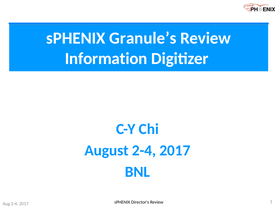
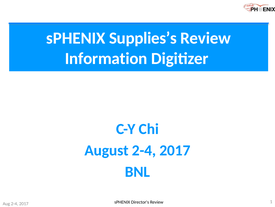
Granule’s: Granule’s -> Supplies’s
